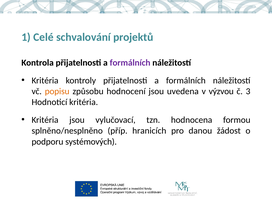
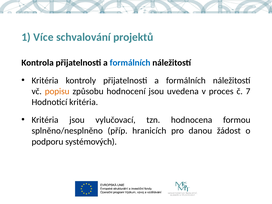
Celé: Celé -> Více
formálních at (130, 63) colour: purple -> blue
výzvou: výzvou -> proces
3: 3 -> 7
